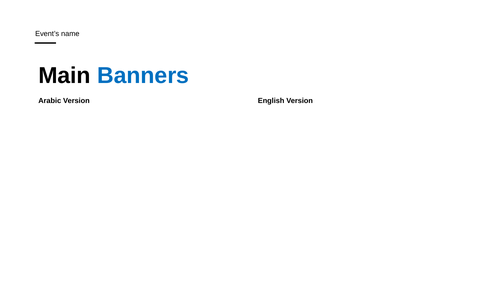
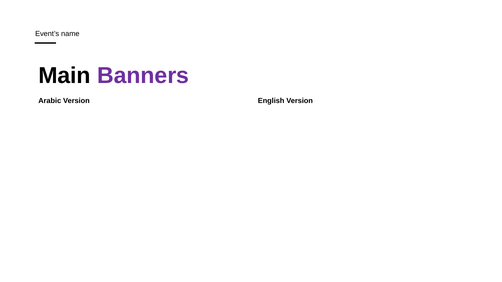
Banners colour: blue -> purple
